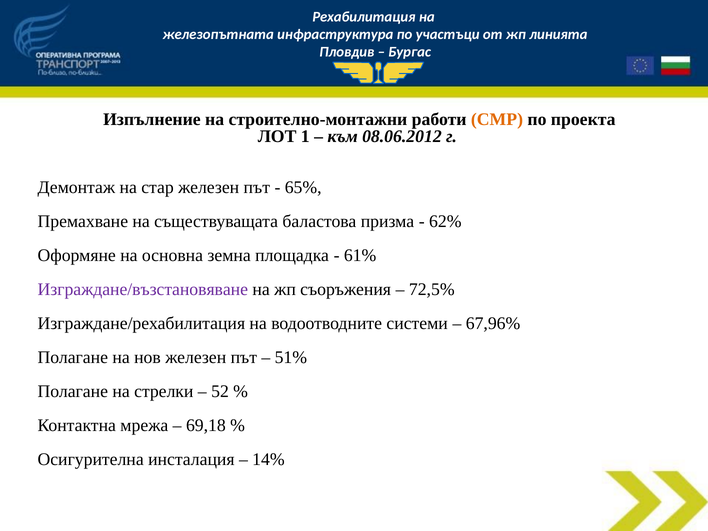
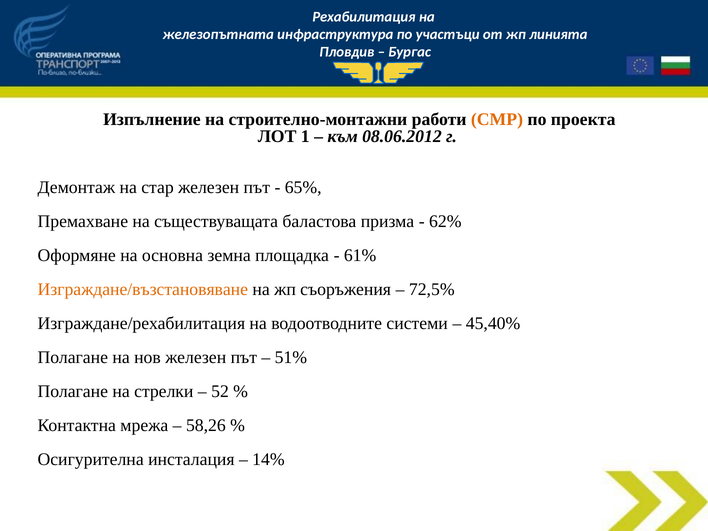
Изграждане/възстановяване colour: purple -> orange
67,96%: 67,96% -> 45,40%
69,18: 69,18 -> 58,26
